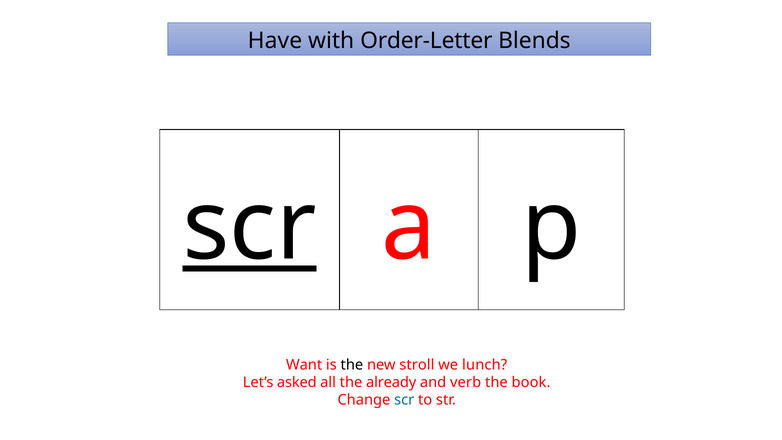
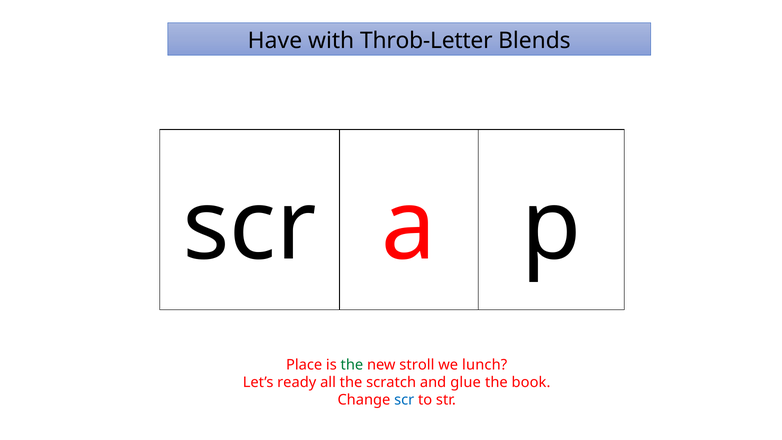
Order-Letter: Order-Letter -> Throb-Letter
scr at (250, 226) underline: present -> none
Want: Want -> Place
the at (352, 365) colour: black -> green
asked: asked -> ready
already: already -> scratch
verb: verb -> glue
